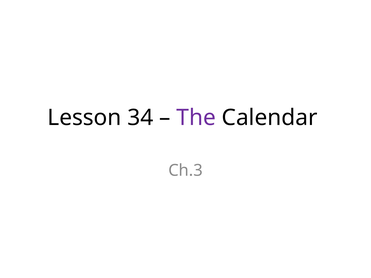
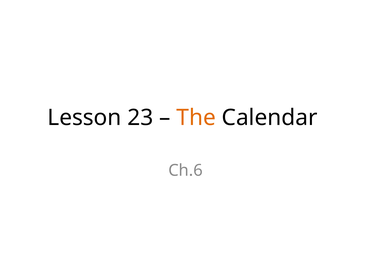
34: 34 -> 23
The colour: purple -> orange
Ch.3: Ch.3 -> Ch.6
